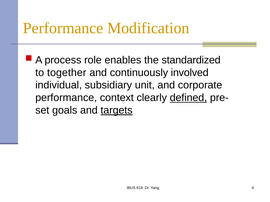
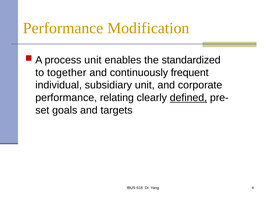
process role: role -> unit
involved: involved -> frequent
context: context -> relating
targets underline: present -> none
